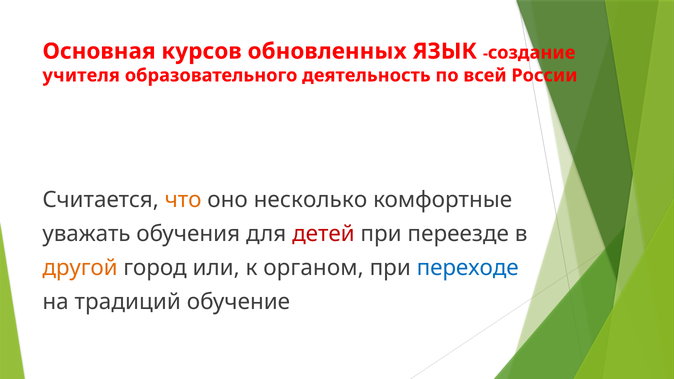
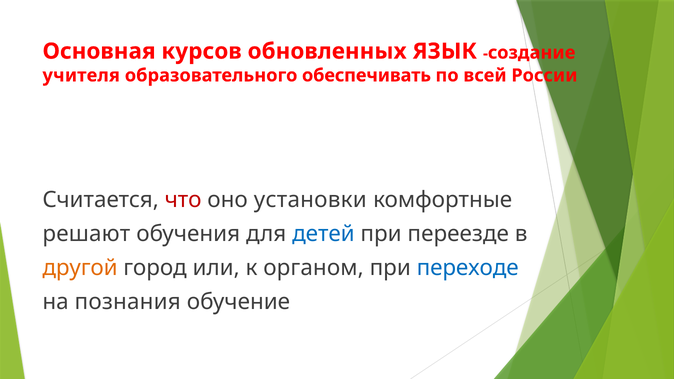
деятельность: деятельность -> обеспечивать
что colour: orange -> red
несколько: несколько -> установки
уважать: уважать -> решают
детей colour: red -> blue
традиций: традиций -> познания
